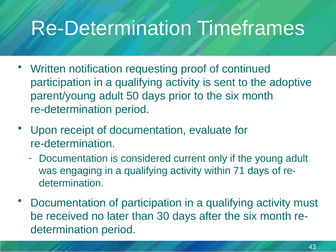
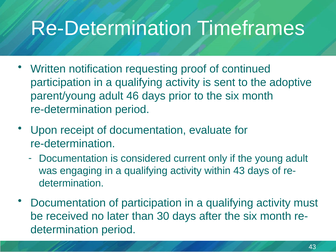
50: 50 -> 46
within 71: 71 -> 43
